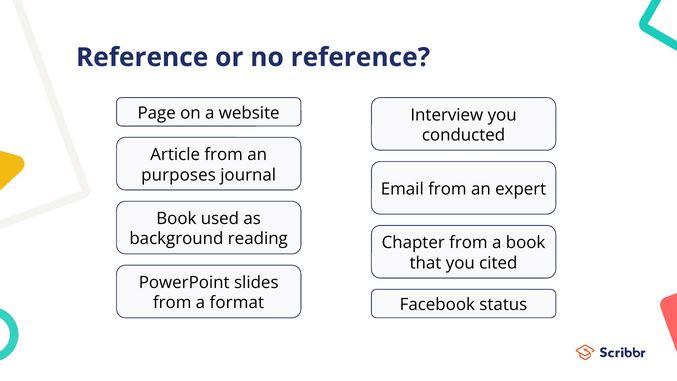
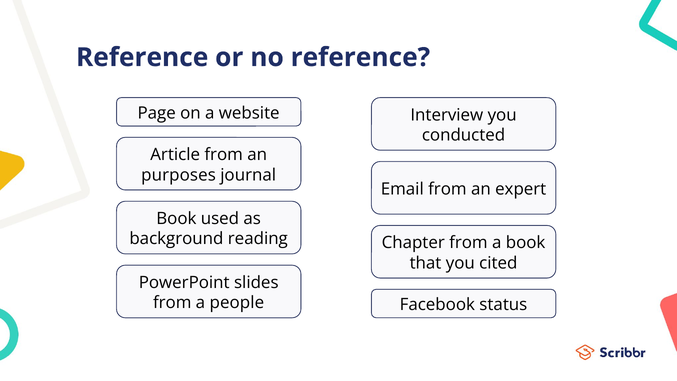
format: format -> people
